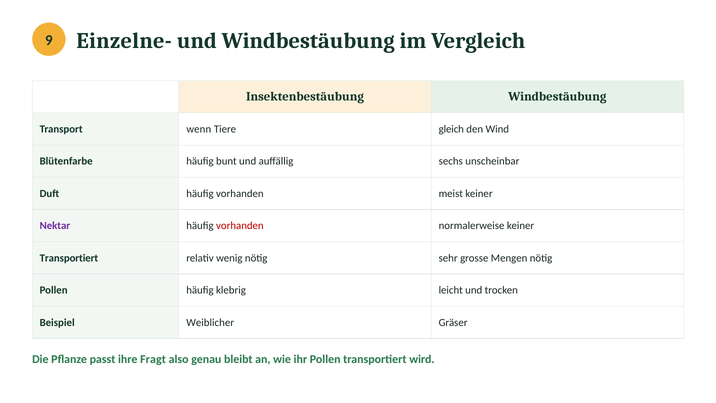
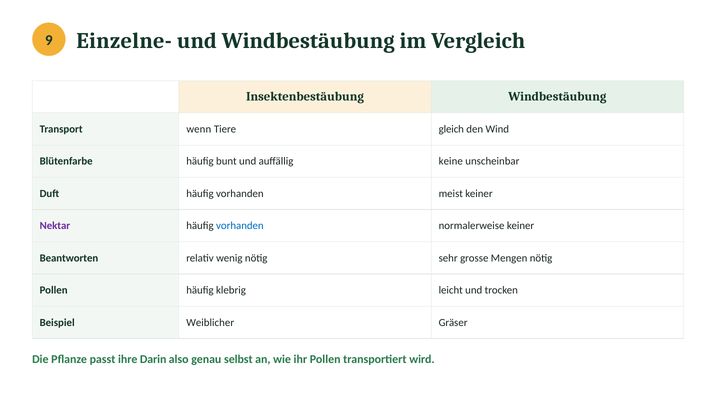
sechs: sechs -> keine
vorhanden at (240, 226) colour: red -> blue
Transportiert at (69, 258): Transportiert -> Beantworten
Fragt: Fragt -> Darin
bleibt: bleibt -> selbst
